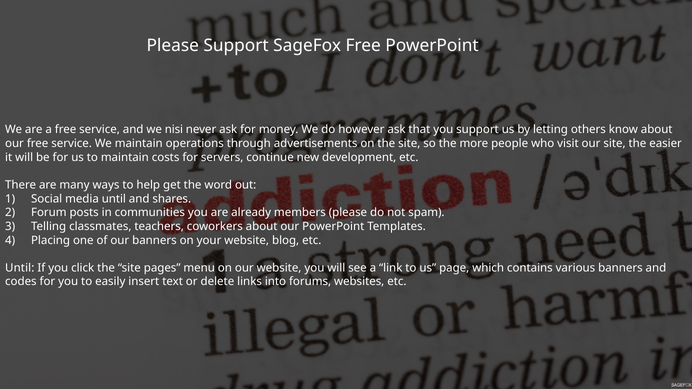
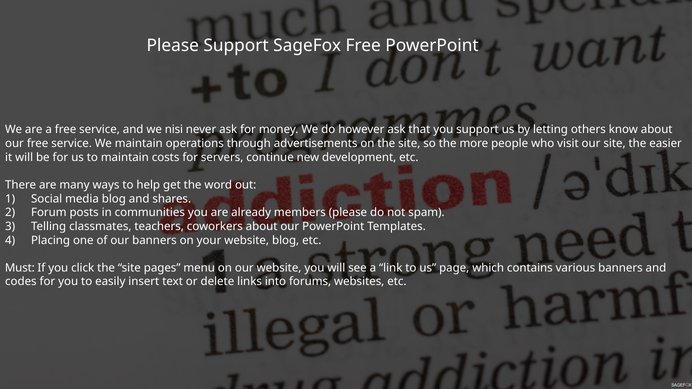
media until: until -> blog
Until at (20, 268): Until -> Must
